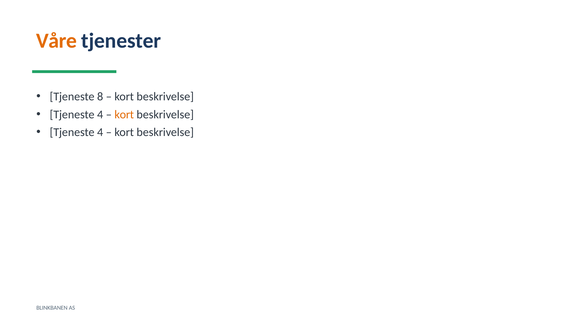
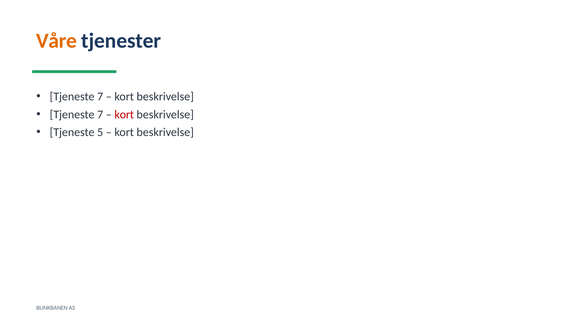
8 at (100, 97): 8 -> 7
4 at (100, 115): 4 -> 7
kort at (124, 115) colour: orange -> red
4 at (100, 132): 4 -> 5
